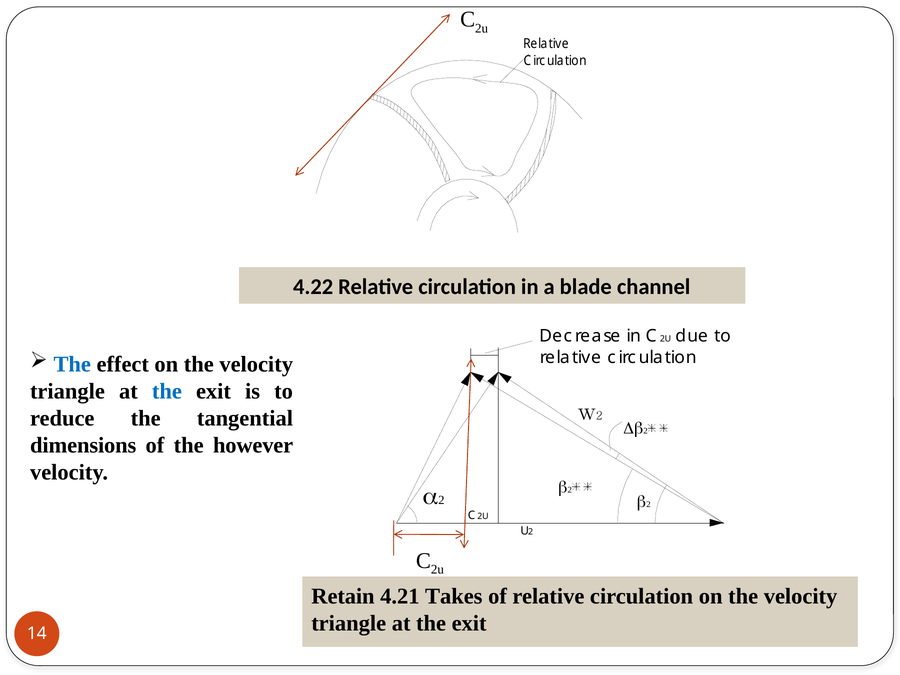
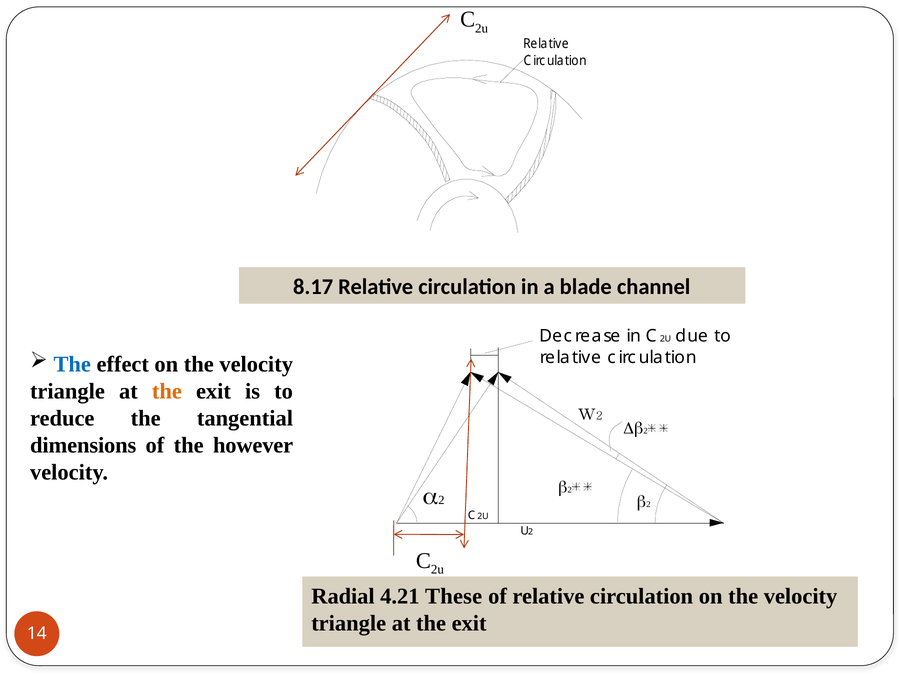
4.22: 4.22 -> 8.17
the at (167, 391) colour: blue -> orange
Retain: Retain -> Radial
Takes: Takes -> These
